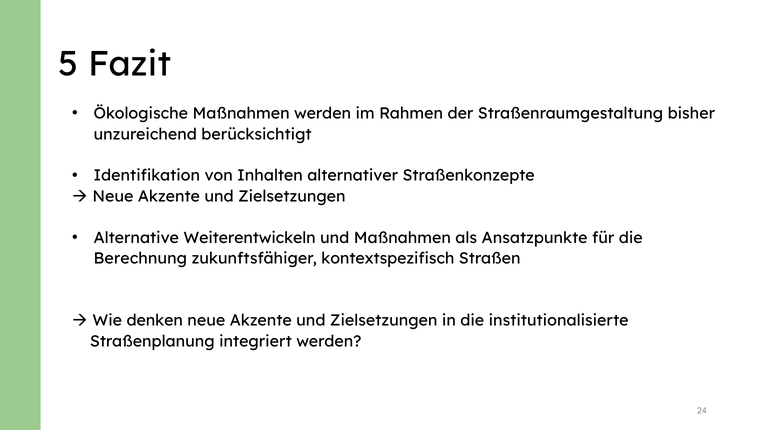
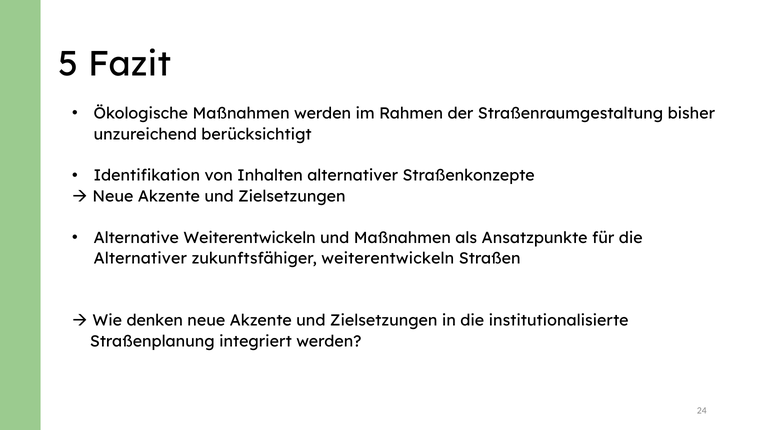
Berechnung at (140, 259): Berechnung -> Alternativer
zukunftsfähiger kontextspezifisch: kontextspezifisch -> weiterentwickeln
